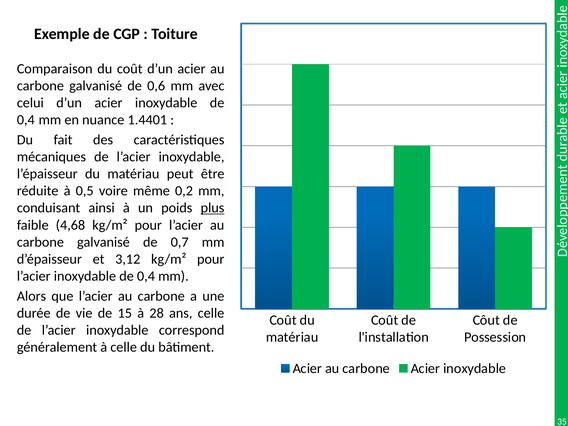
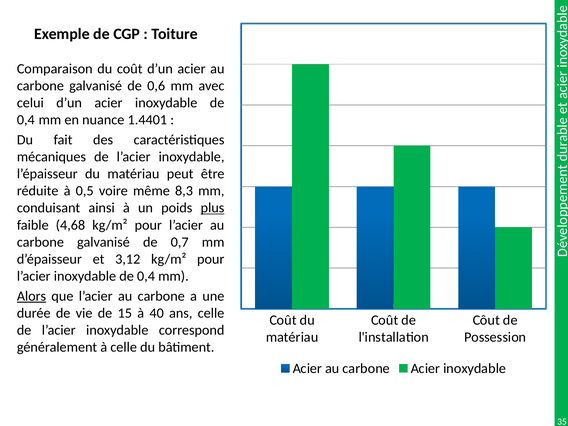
0,2: 0,2 -> 8,3
Alors underline: none -> present
28: 28 -> 40
